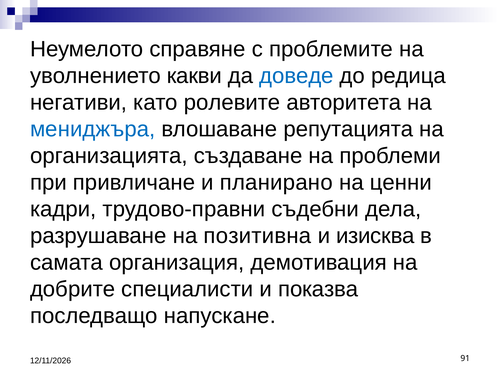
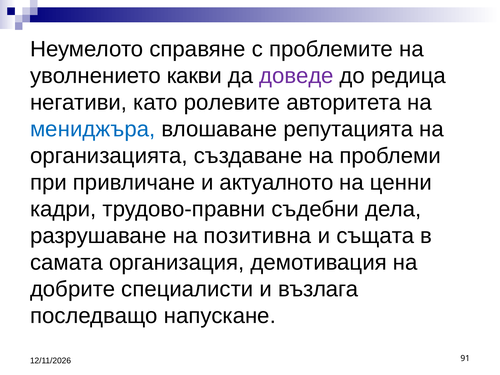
доведе colour: blue -> purple
планирано: планирано -> актуалното
изисква: изисква -> същата
показва: показва -> възлага
